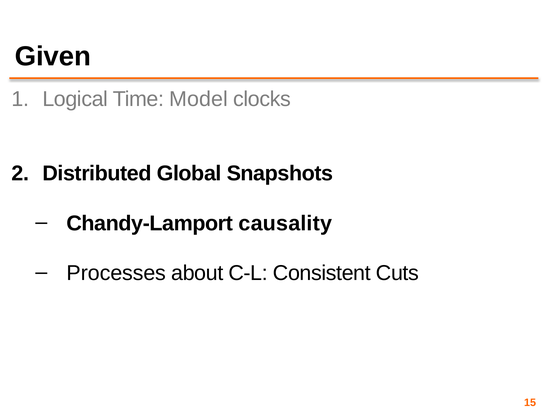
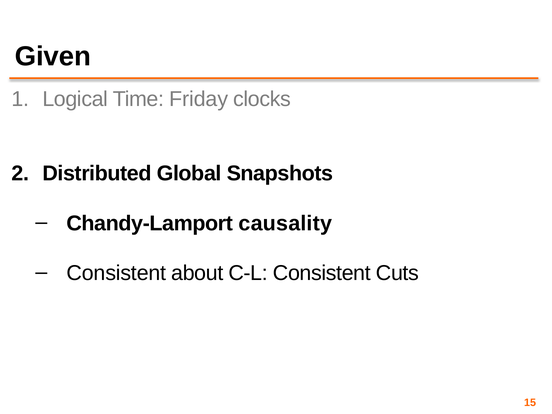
Model: Model -> Friday
Processes at (116, 273): Processes -> Consistent
